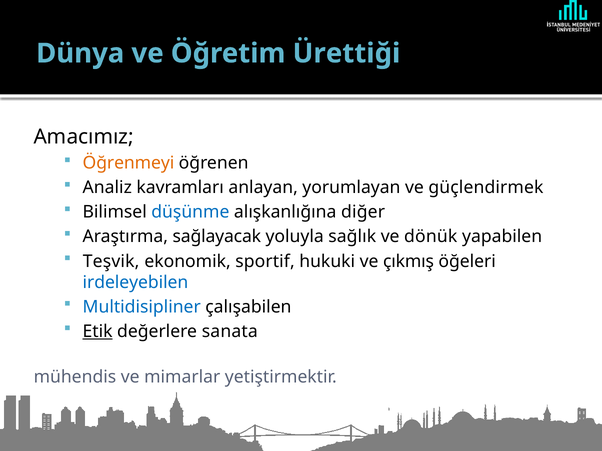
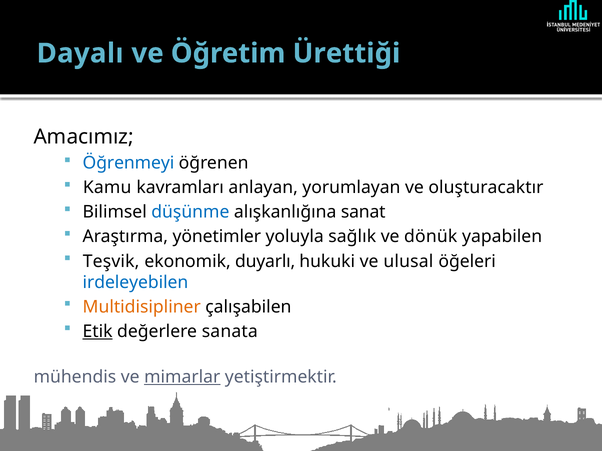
Dünya: Dünya -> Dayalı
Öğrenmeyi colour: orange -> blue
Analiz: Analiz -> Kamu
güçlendirmek: güçlendirmek -> oluşturacaktır
diğer: diğer -> sanat
sağlayacak: sağlayacak -> yönetimler
sportif: sportif -> duyarlı
çıkmış: çıkmış -> ulusal
Multidisipliner colour: blue -> orange
mimarlar underline: none -> present
